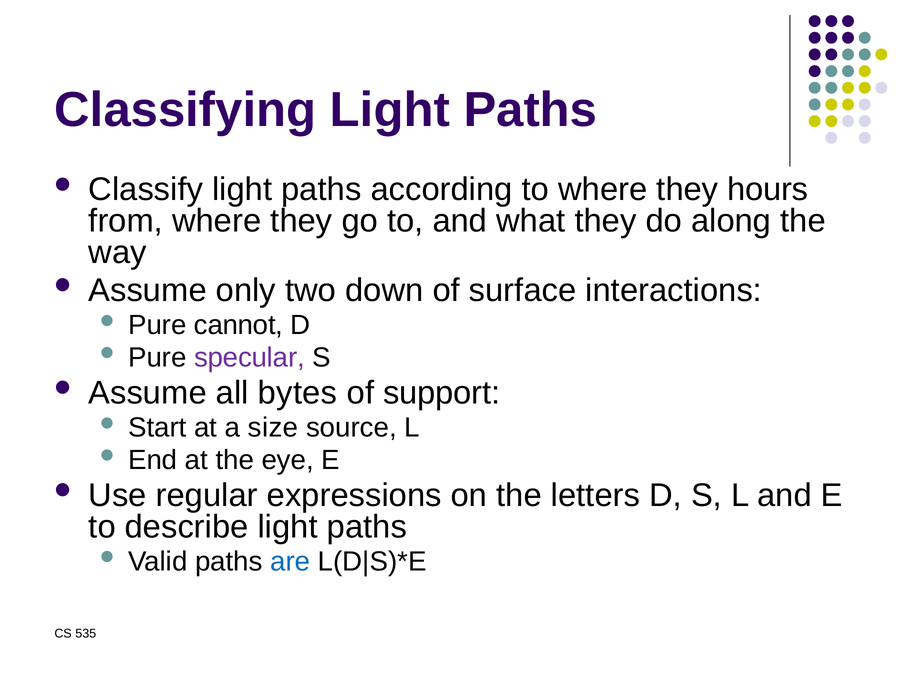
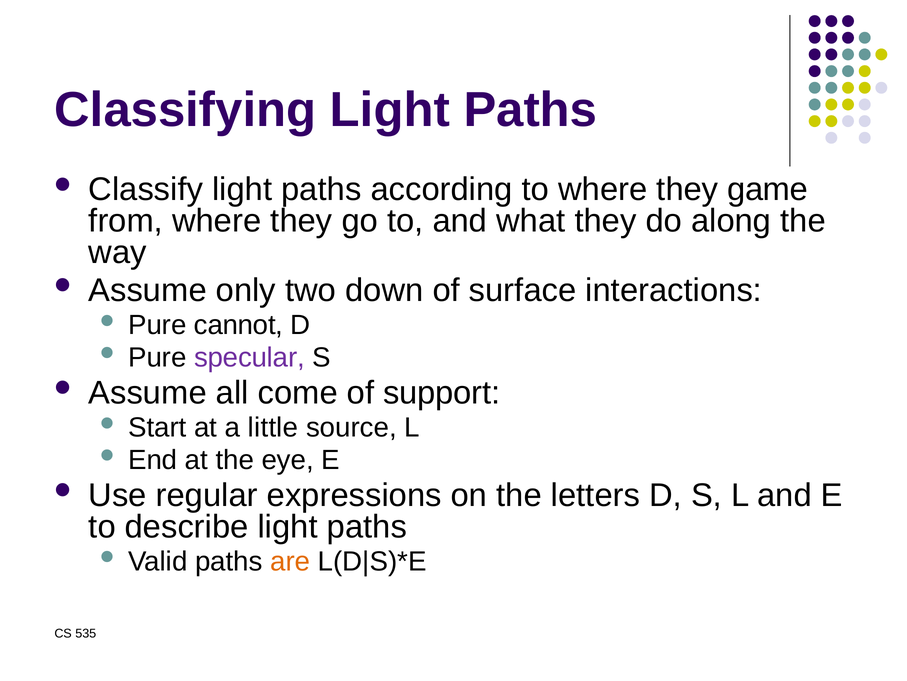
hours: hours -> game
bytes: bytes -> come
size: size -> little
are colour: blue -> orange
